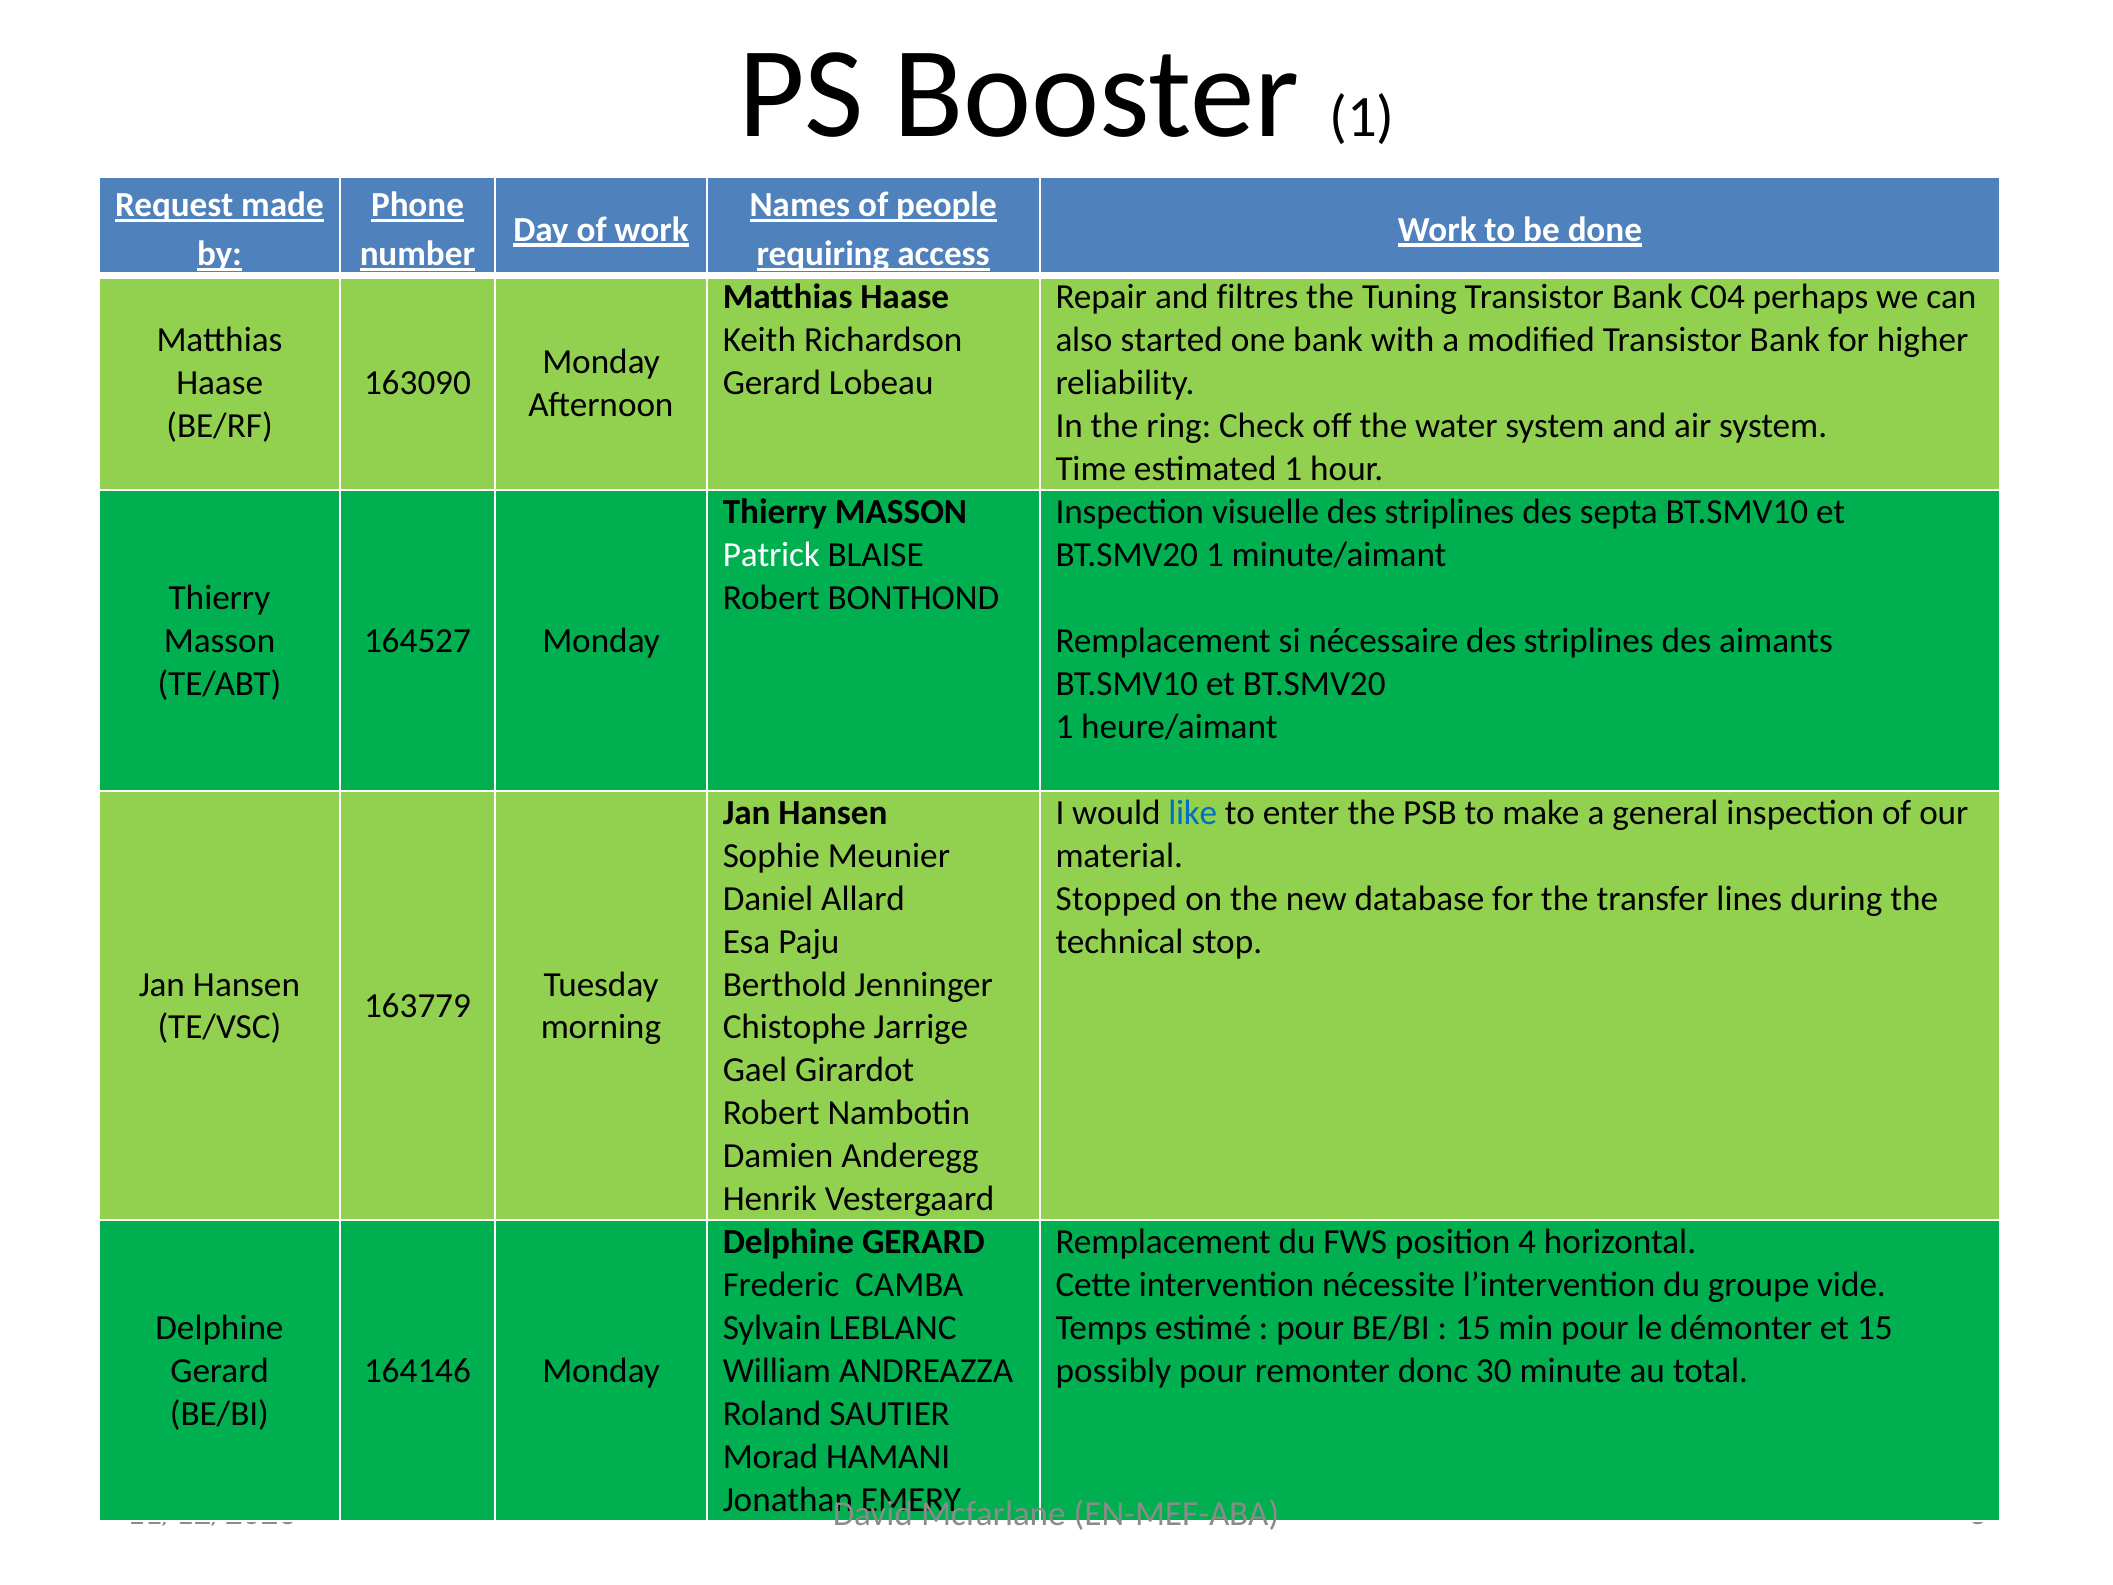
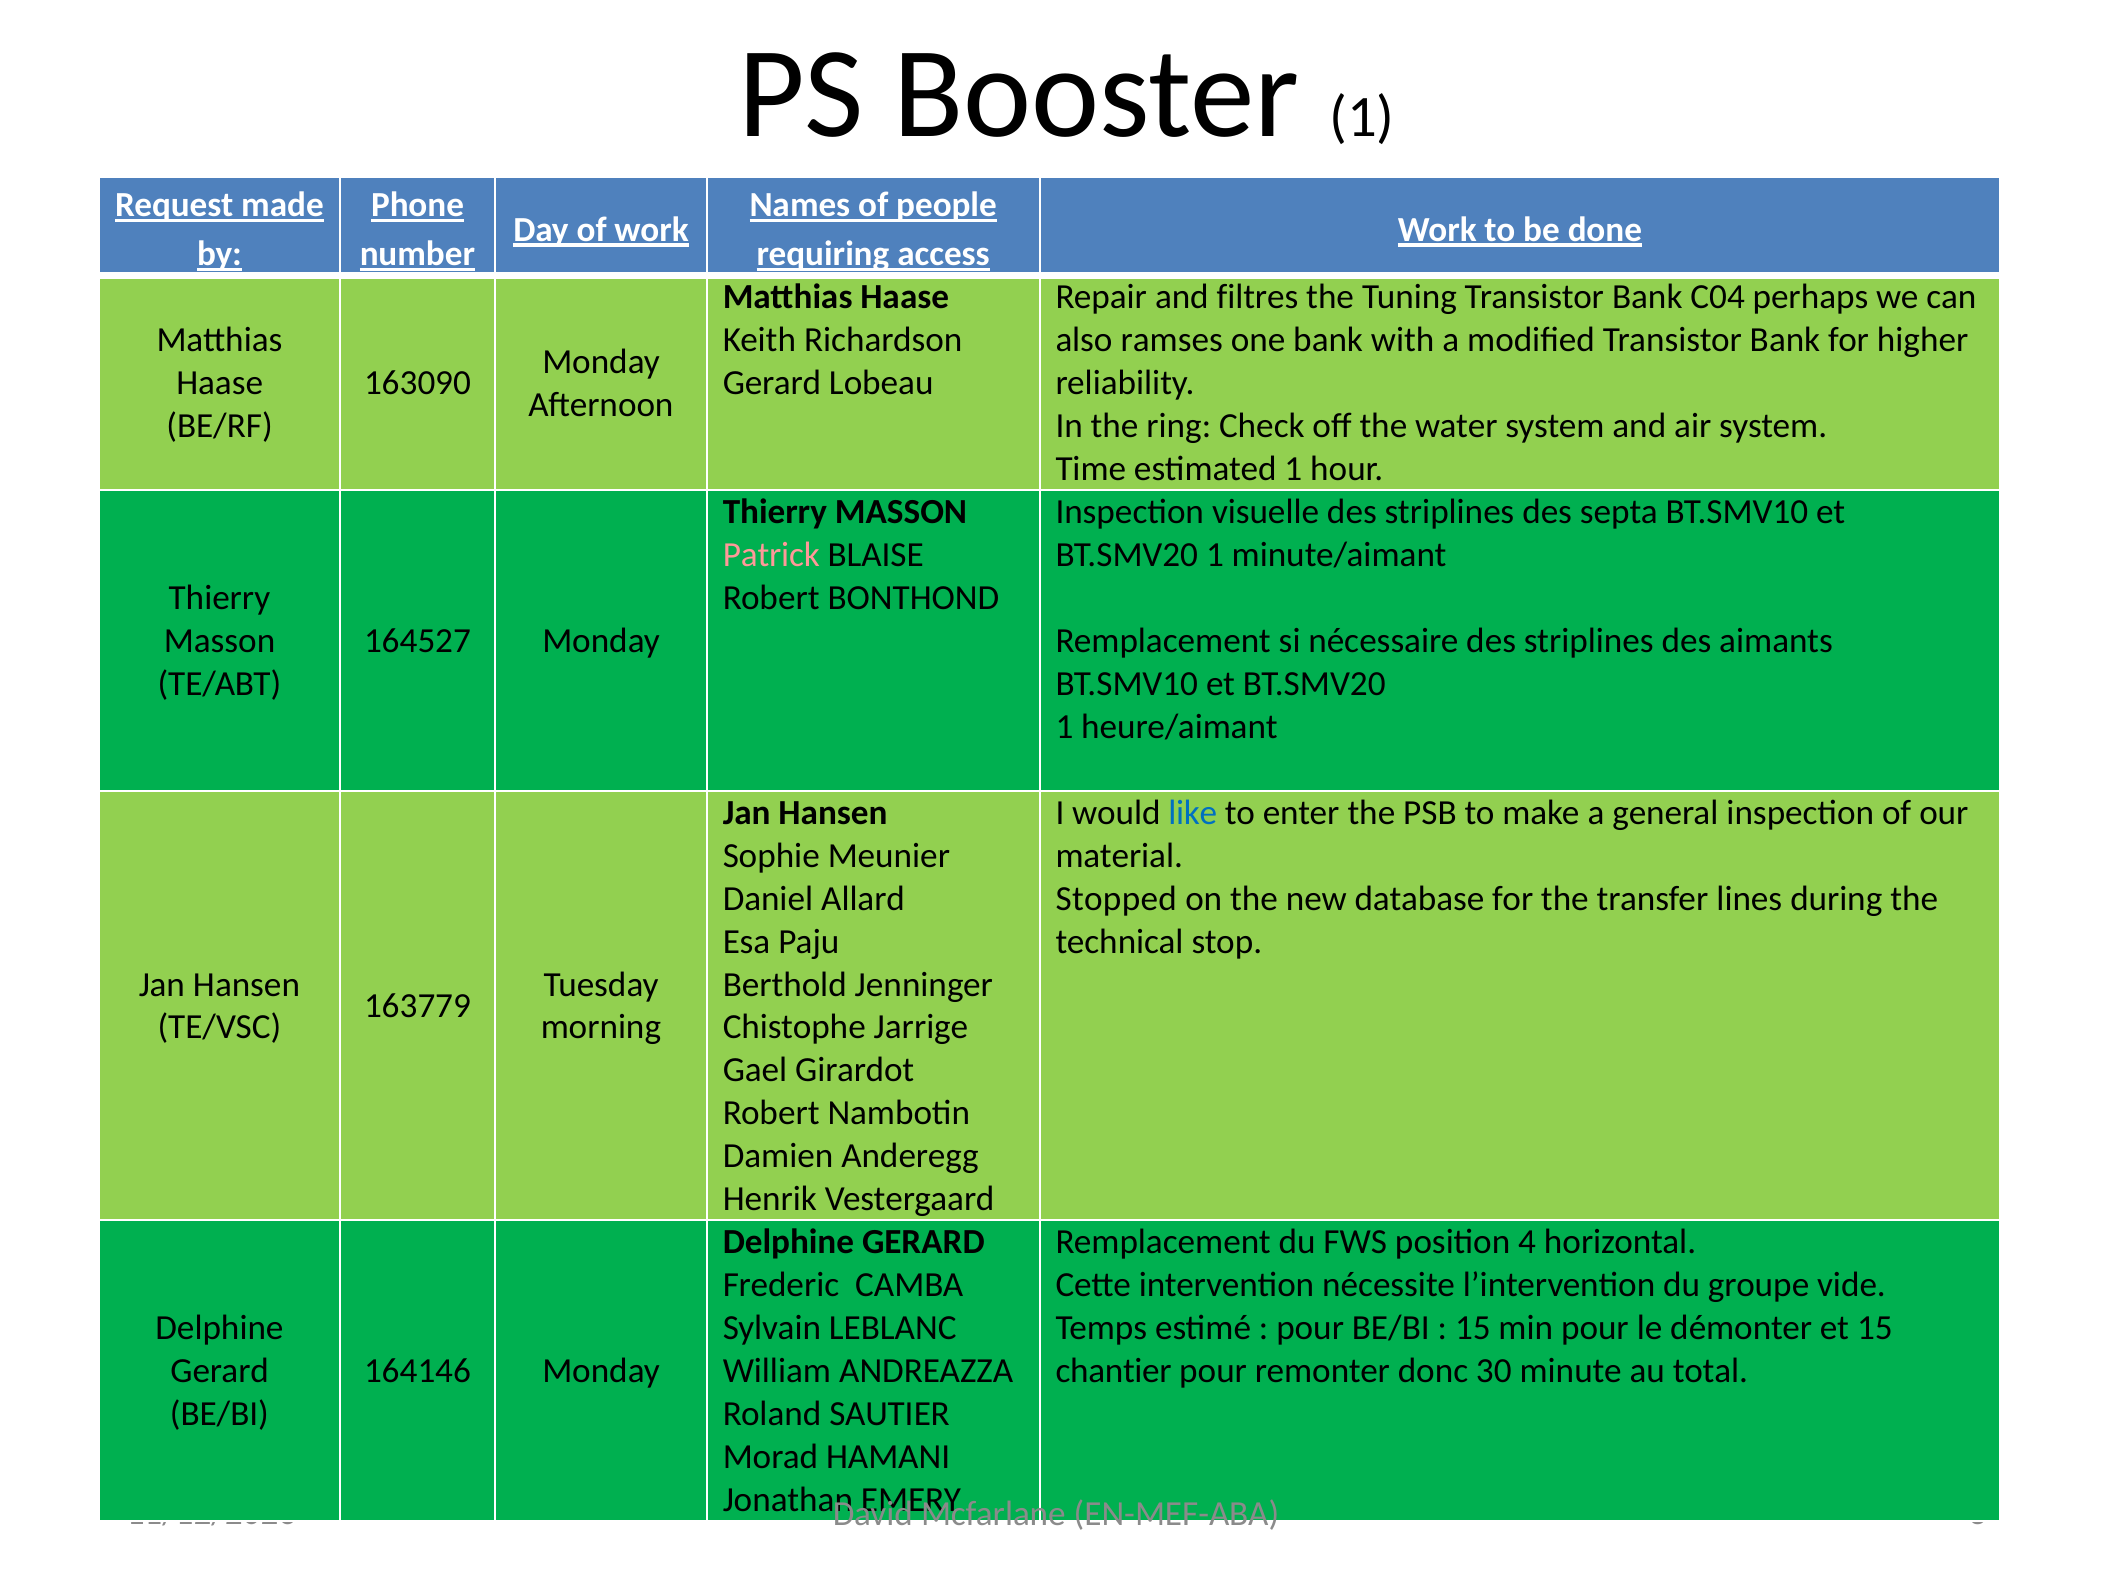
started: started -> ramses
Patrick colour: white -> pink
possibly: possibly -> chantier
